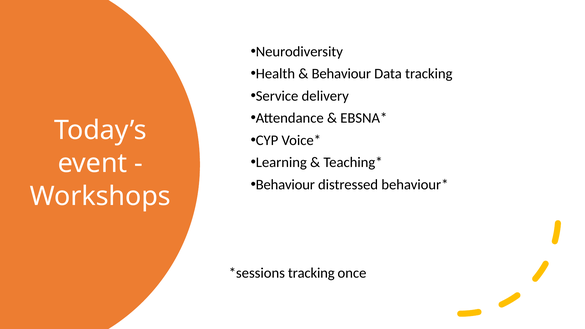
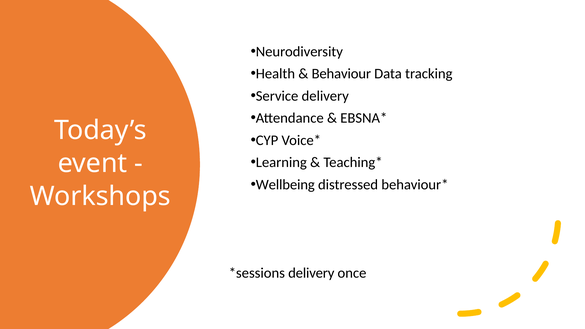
Behaviour at (285, 185): Behaviour -> Wellbeing
tracking at (311, 273): tracking -> delivery
